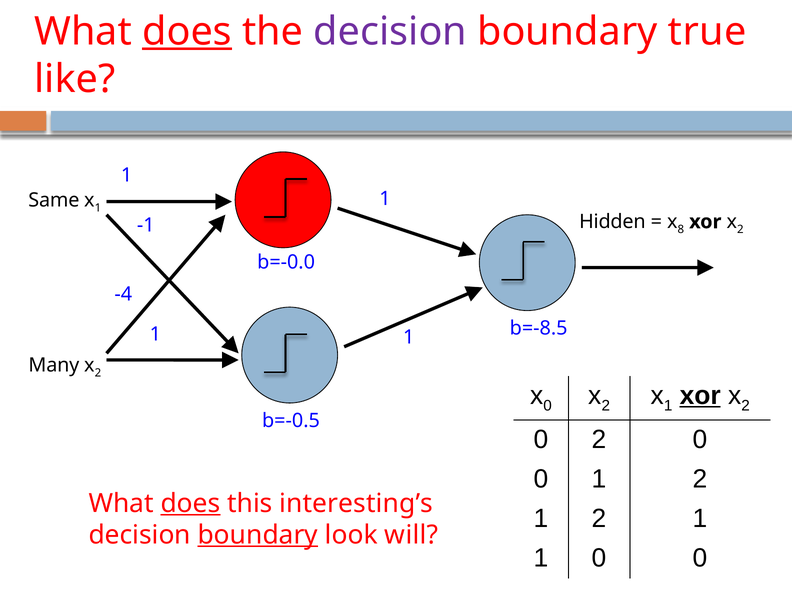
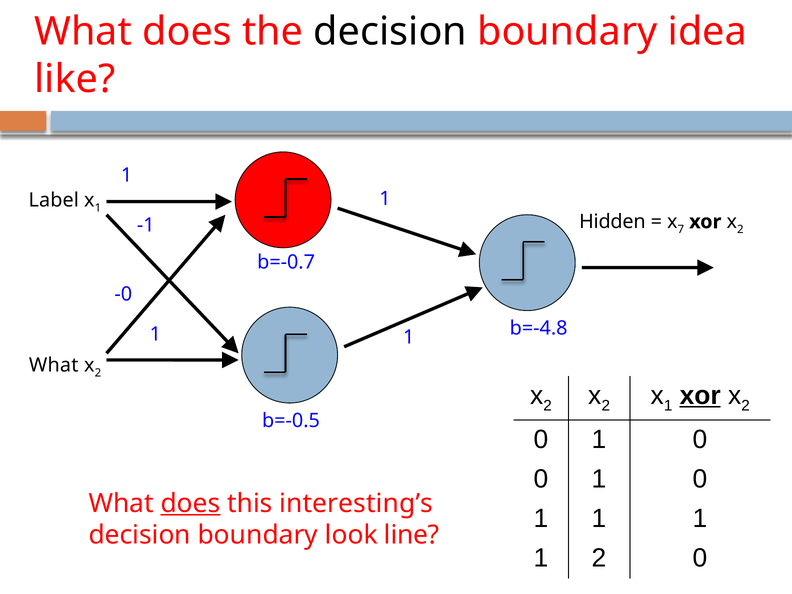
does at (187, 32) underline: present -> none
decision at (390, 32) colour: purple -> black
true: true -> idea
Same: Same -> Label
8: 8 -> 7
b=-0.0: b=-0.0 -> b=-0.7
-4: -4 -> -0
b=-8.5: b=-8.5 -> b=-4.8
Many at (54, 365): Many -> What
0 at (548, 406): 0 -> 2
2 at (599, 439): 2 -> 1
2 at (700, 479): 2 -> 0
2 at (599, 519): 2 -> 1
boundary at (258, 535) underline: present -> none
will: will -> line
1 0: 0 -> 2
